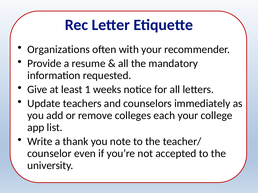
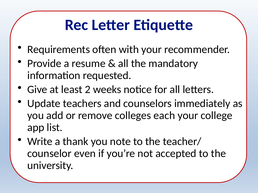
Organizations: Organizations -> Requirements
1: 1 -> 2
